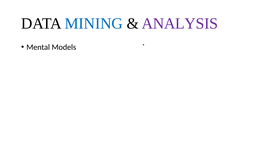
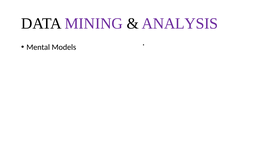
MINING colour: blue -> purple
